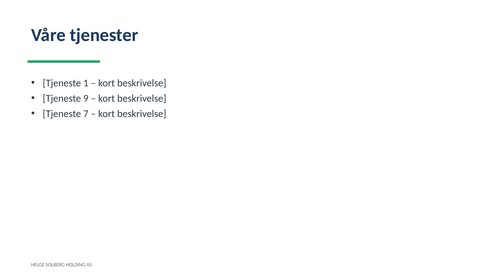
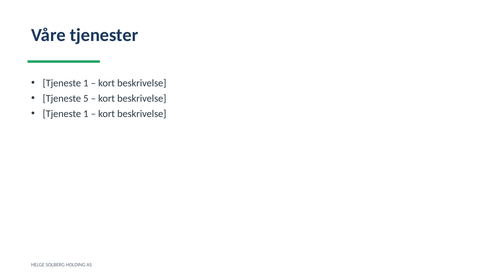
9: 9 -> 5
7 at (86, 114): 7 -> 1
